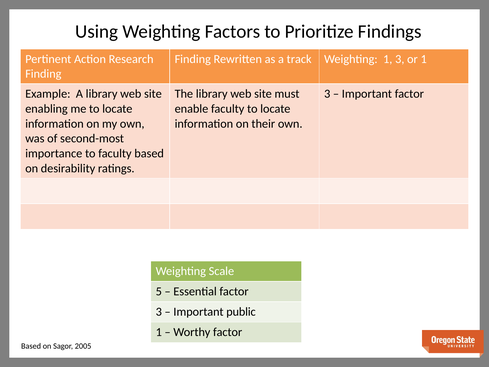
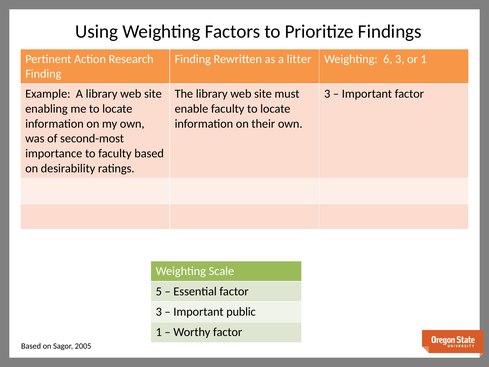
track: track -> litter
Weighting 1: 1 -> 6
